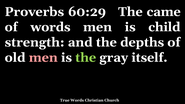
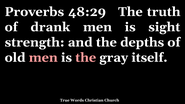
60:29: 60:29 -> 48:29
came: came -> truth
of words: words -> drank
child: child -> sight
the at (86, 58) colour: light green -> pink
